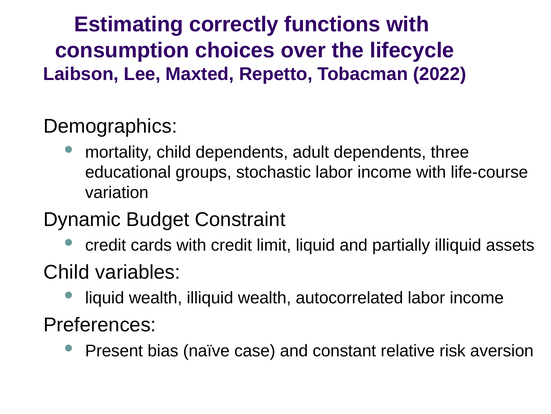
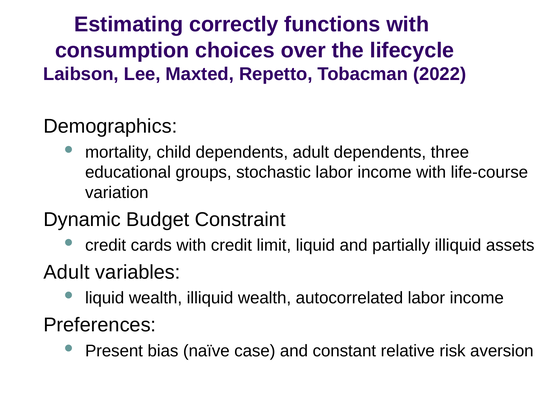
Child at (67, 272): Child -> Adult
